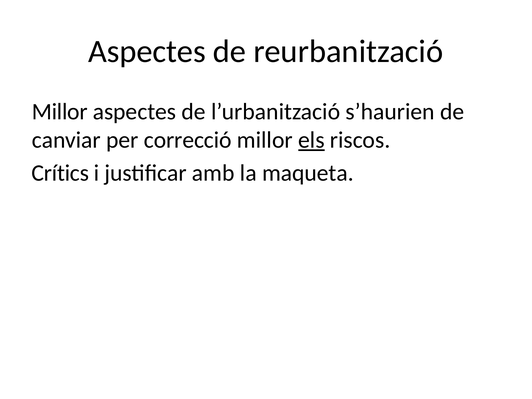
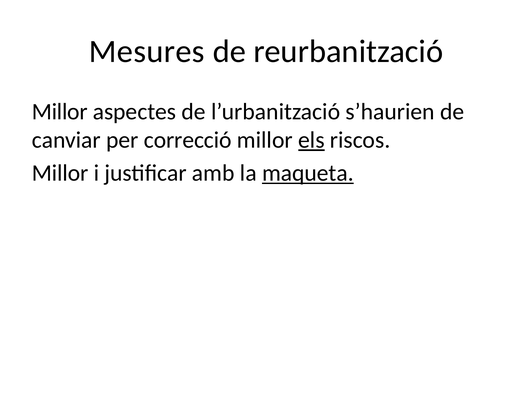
Aspectes at (147, 51): Aspectes -> Mesures
Crítics at (60, 173): Crítics -> Millor
maqueta underline: none -> present
